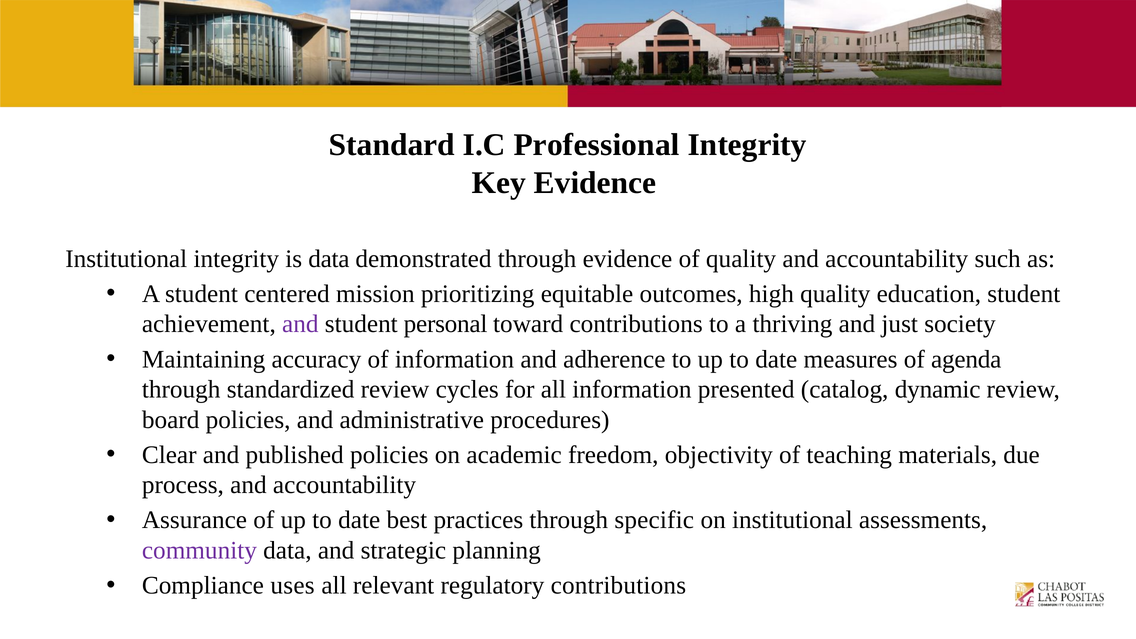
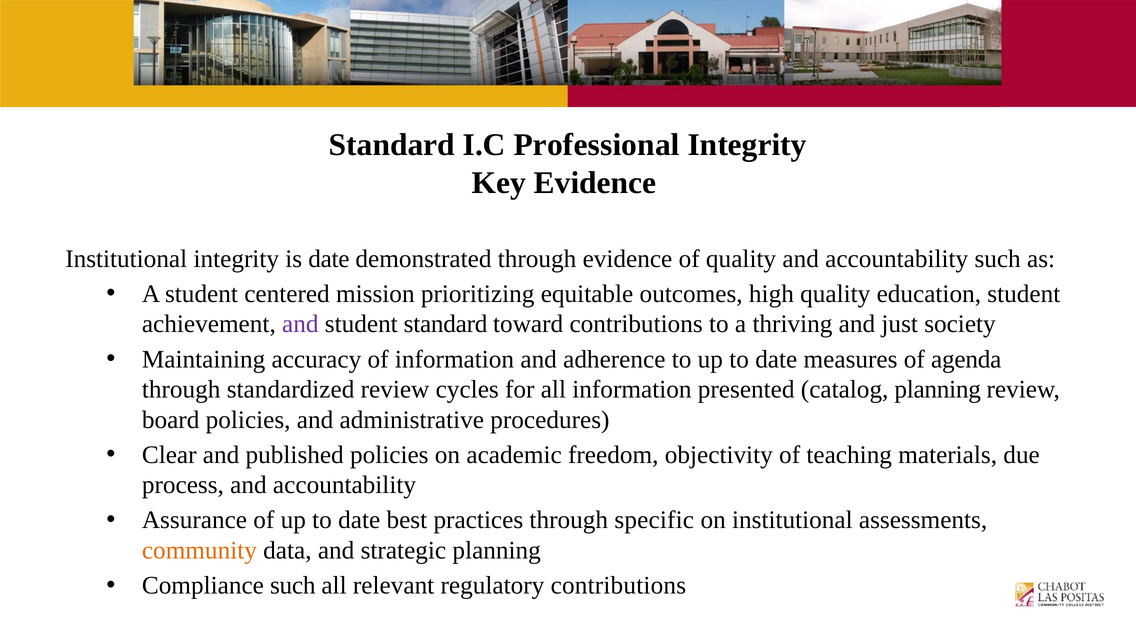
is data: data -> date
student personal: personal -> standard
catalog dynamic: dynamic -> planning
community colour: purple -> orange
Compliance uses: uses -> such
